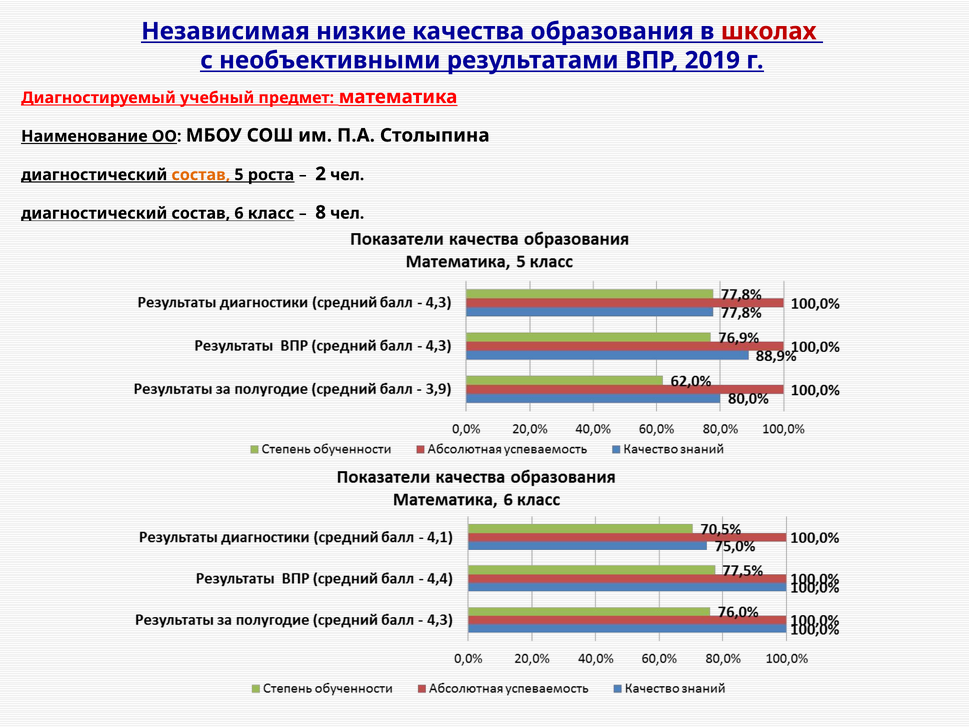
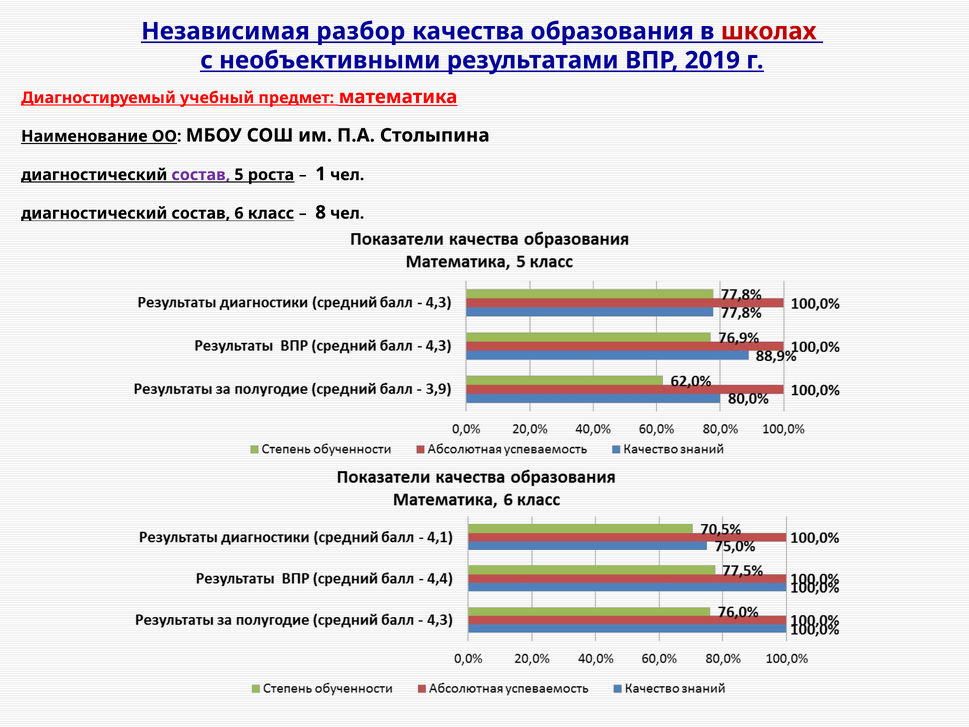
низкие: низкие -> разбор
состав at (201, 175) colour: orange -> purple
2: 2 -> 1
